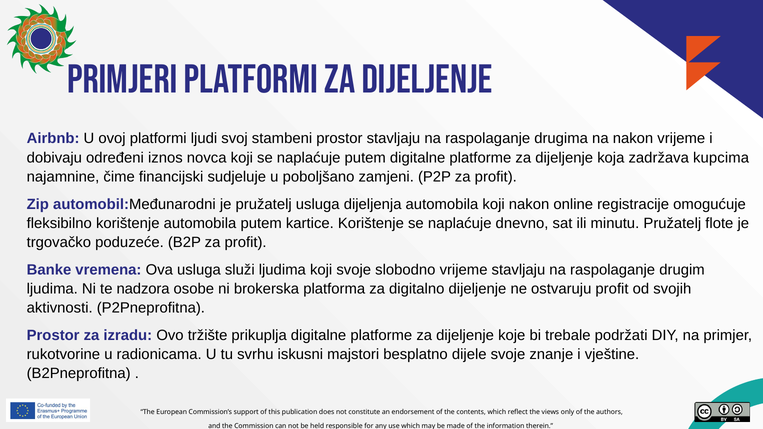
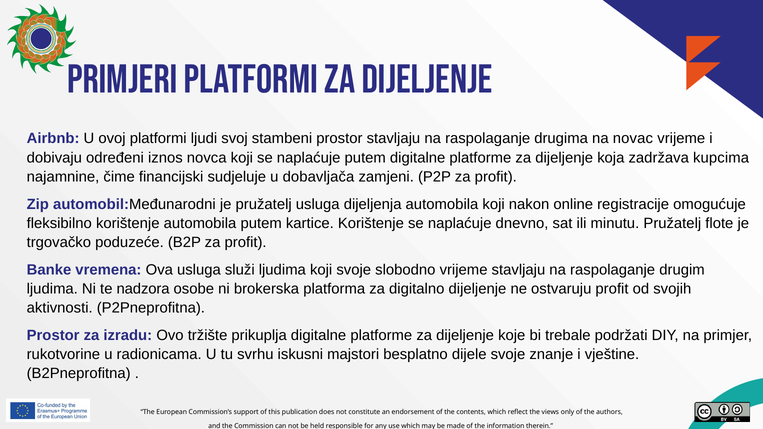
na nakon: nakon -> novac
poboljšano: poboljšano -> dobavljača
